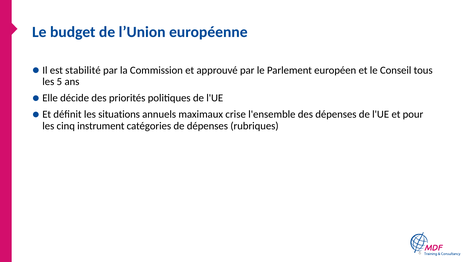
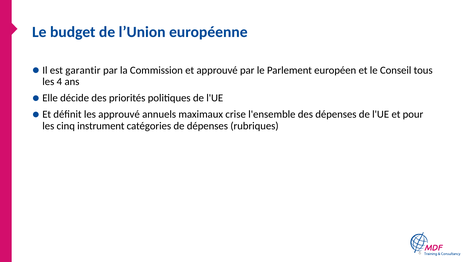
stabilité: stabilité -> garantir
5: 5 -> 4
les situations: situations -> approuvé
